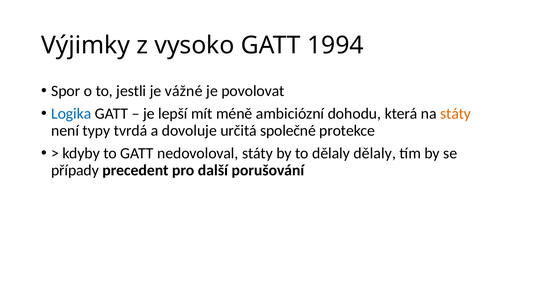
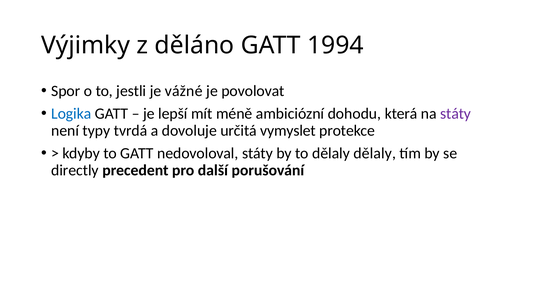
vysoko: vysoko -> děláno
státy at (456, 114) colour: orange -> purple
společné: společné -> vymyslet
případy: případy -> directly
